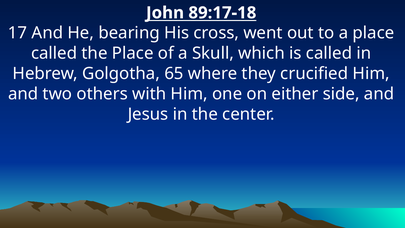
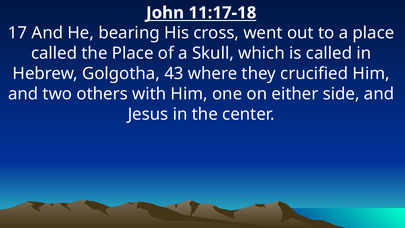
89:17-18: 89:17-18 -> 11:17-18
65: 65 -> 43
